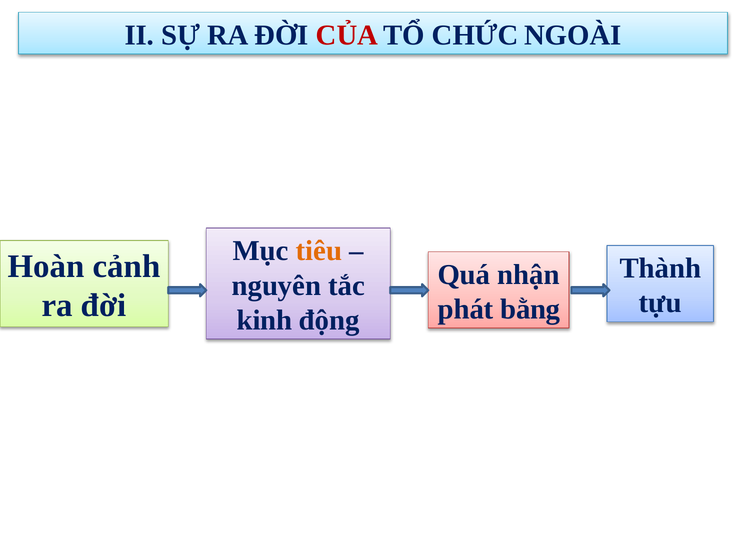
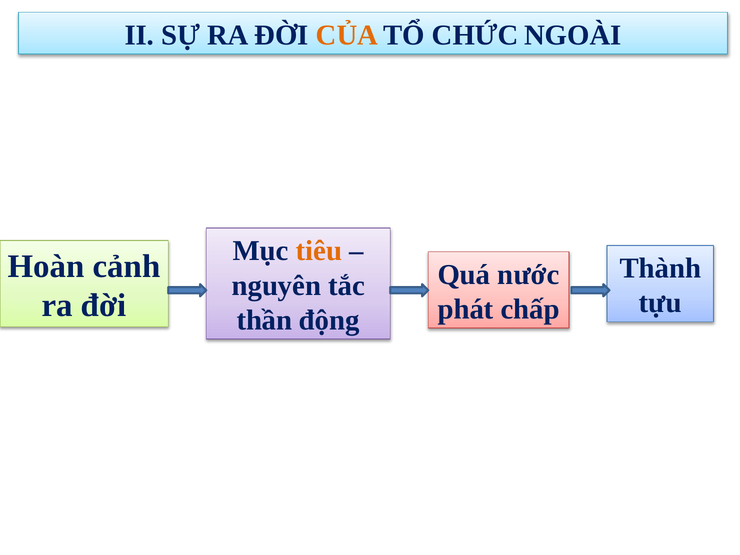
CỦA colour: red -> orange
nhận: nhận -> nước
bằng: bằng -> chấp
kinh: kinh -> thần
